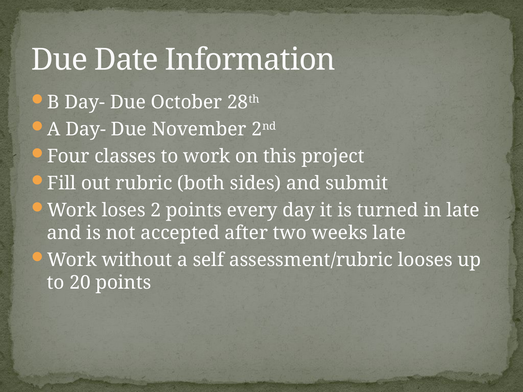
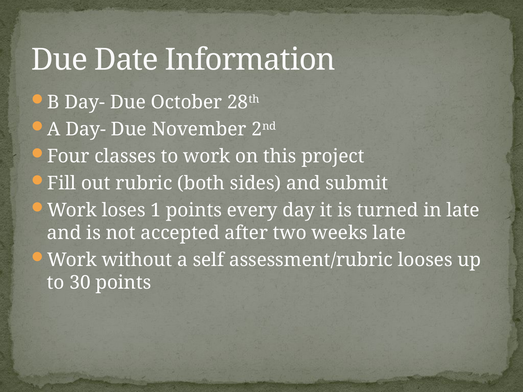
2: 2 -> 1
20: 20 -> 30
